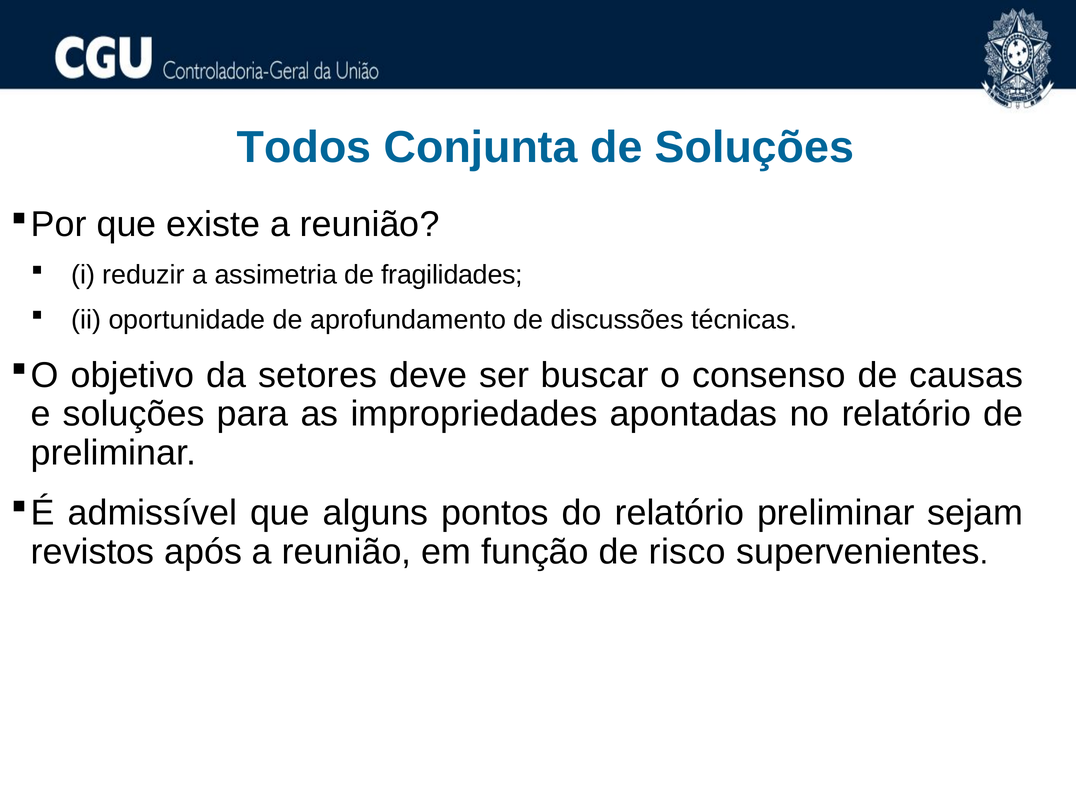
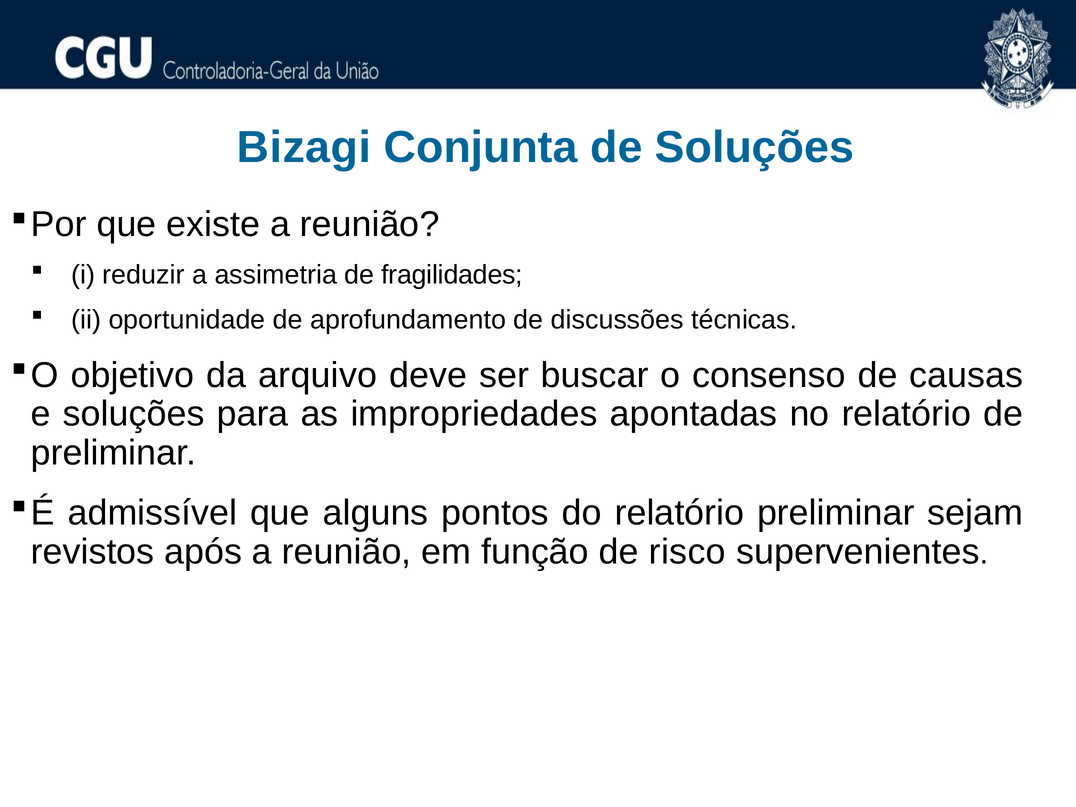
Todos: Todos -> Bizagi
setores: setores -> arquivo
